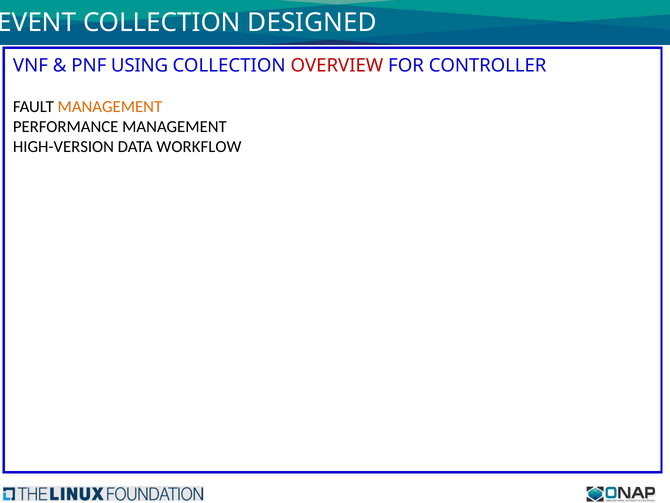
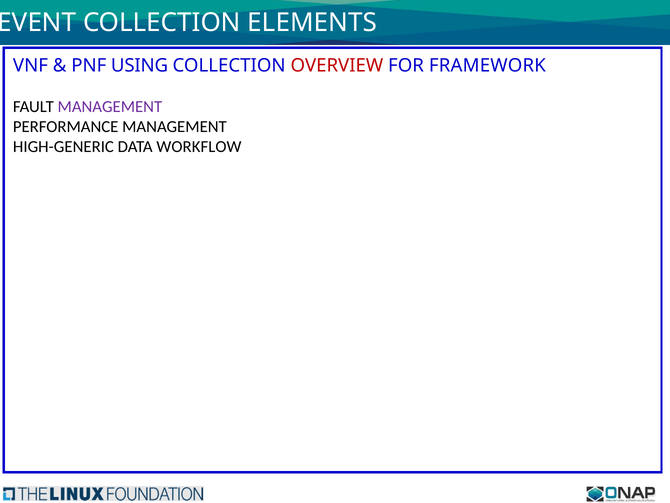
DESIGNED: DESIGNED -> ELEMENTS
CONTROLLER: CONTROLLER -> FRAMEWORK
MANAGEMENT at (110, 107) colour: orange -> purple
HIGH-VERSION: HIGH-VERSION -> HIGH-GENERIC
